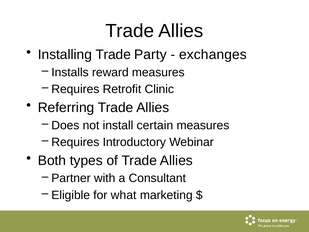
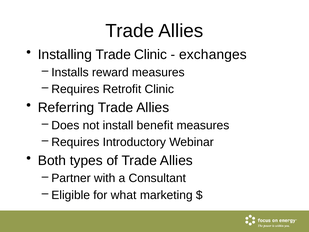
Trade Party: Party -> Clinic
certain: certain -> benefit
